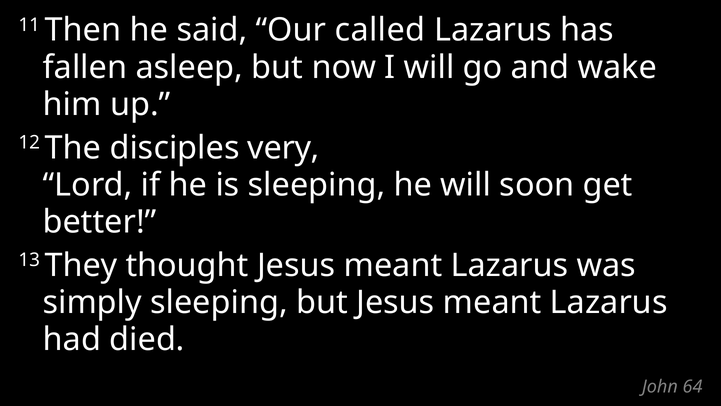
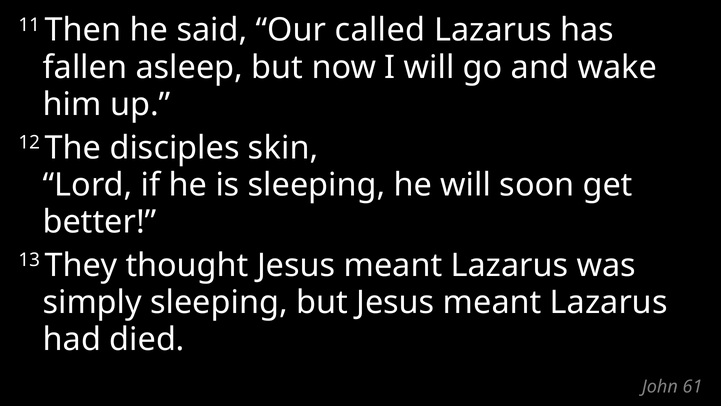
very: very -> skin
64: 64 -> 61
